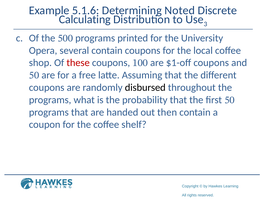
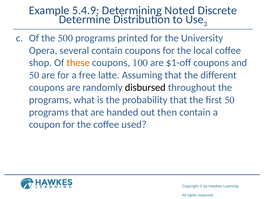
5.1.6: 5.1.6 -> 5.4.9
Calculating: Calculating -> Determine
these colour: red -> orange
shelf: shelf -> used
